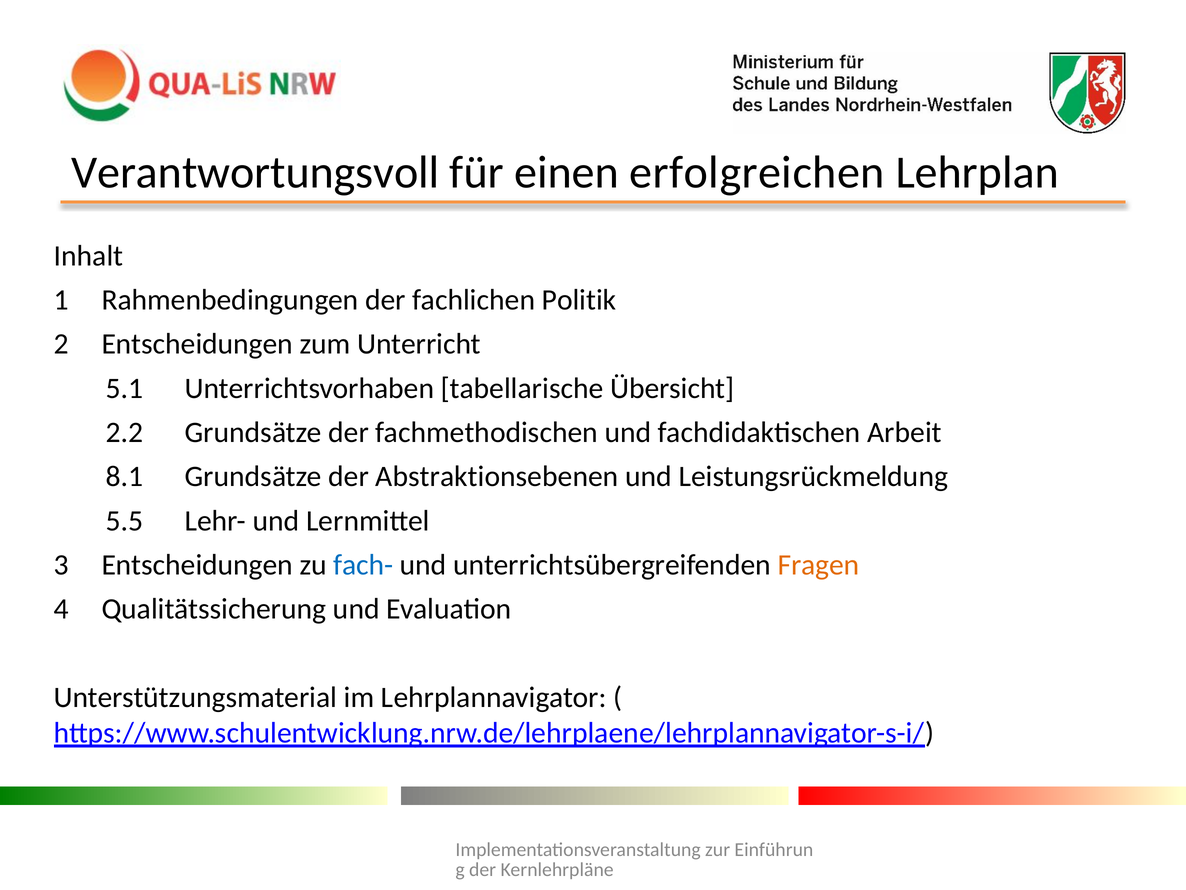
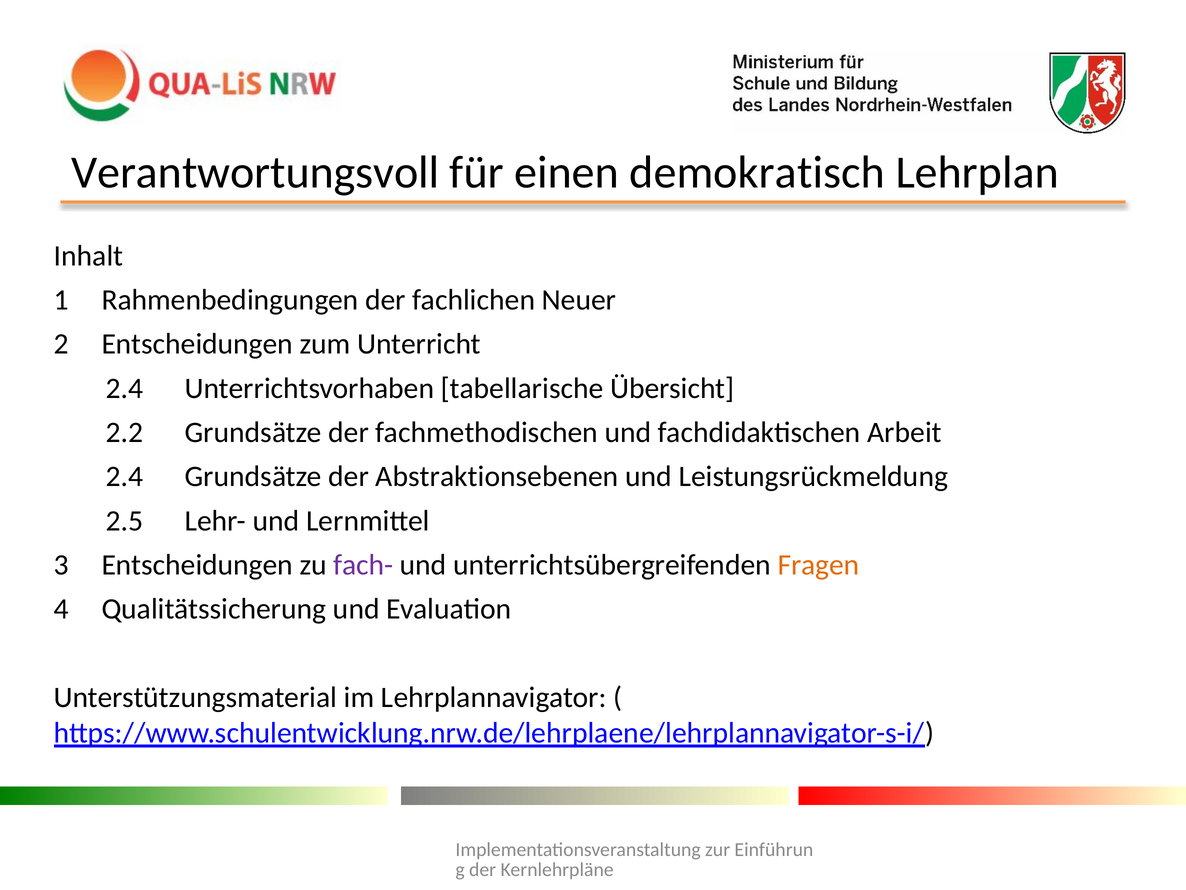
erfolgreichen: erfolgreichen -> demokratisch
Politik: Politik -> Neuer
5.1 at (124, 388): 5.1 -> 2.4
8.1 at (124, 476): 8.1 -> 2.4
5.5: 5.5 -> 2.5
fach- colour: blue -> purple
